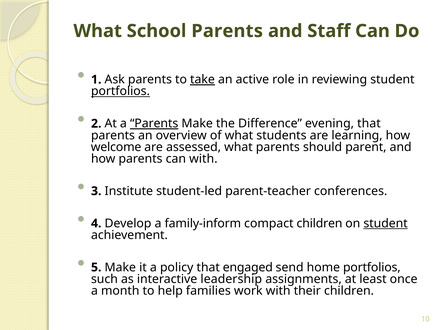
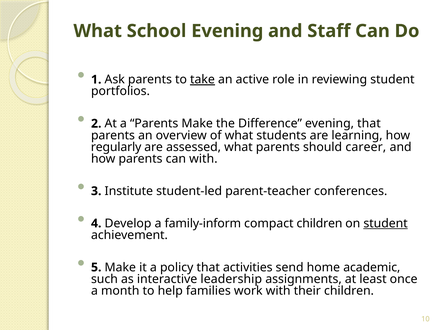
School Parents: Parents -> Evening
portfolios at (120, 91) underline: present -> none
Parents at (154, 124) underline: present -> none
welcome: welcome -> regularly
parent: parent -> career
engaged: engaged -> activities
home portfolios: portfolios -> academic
